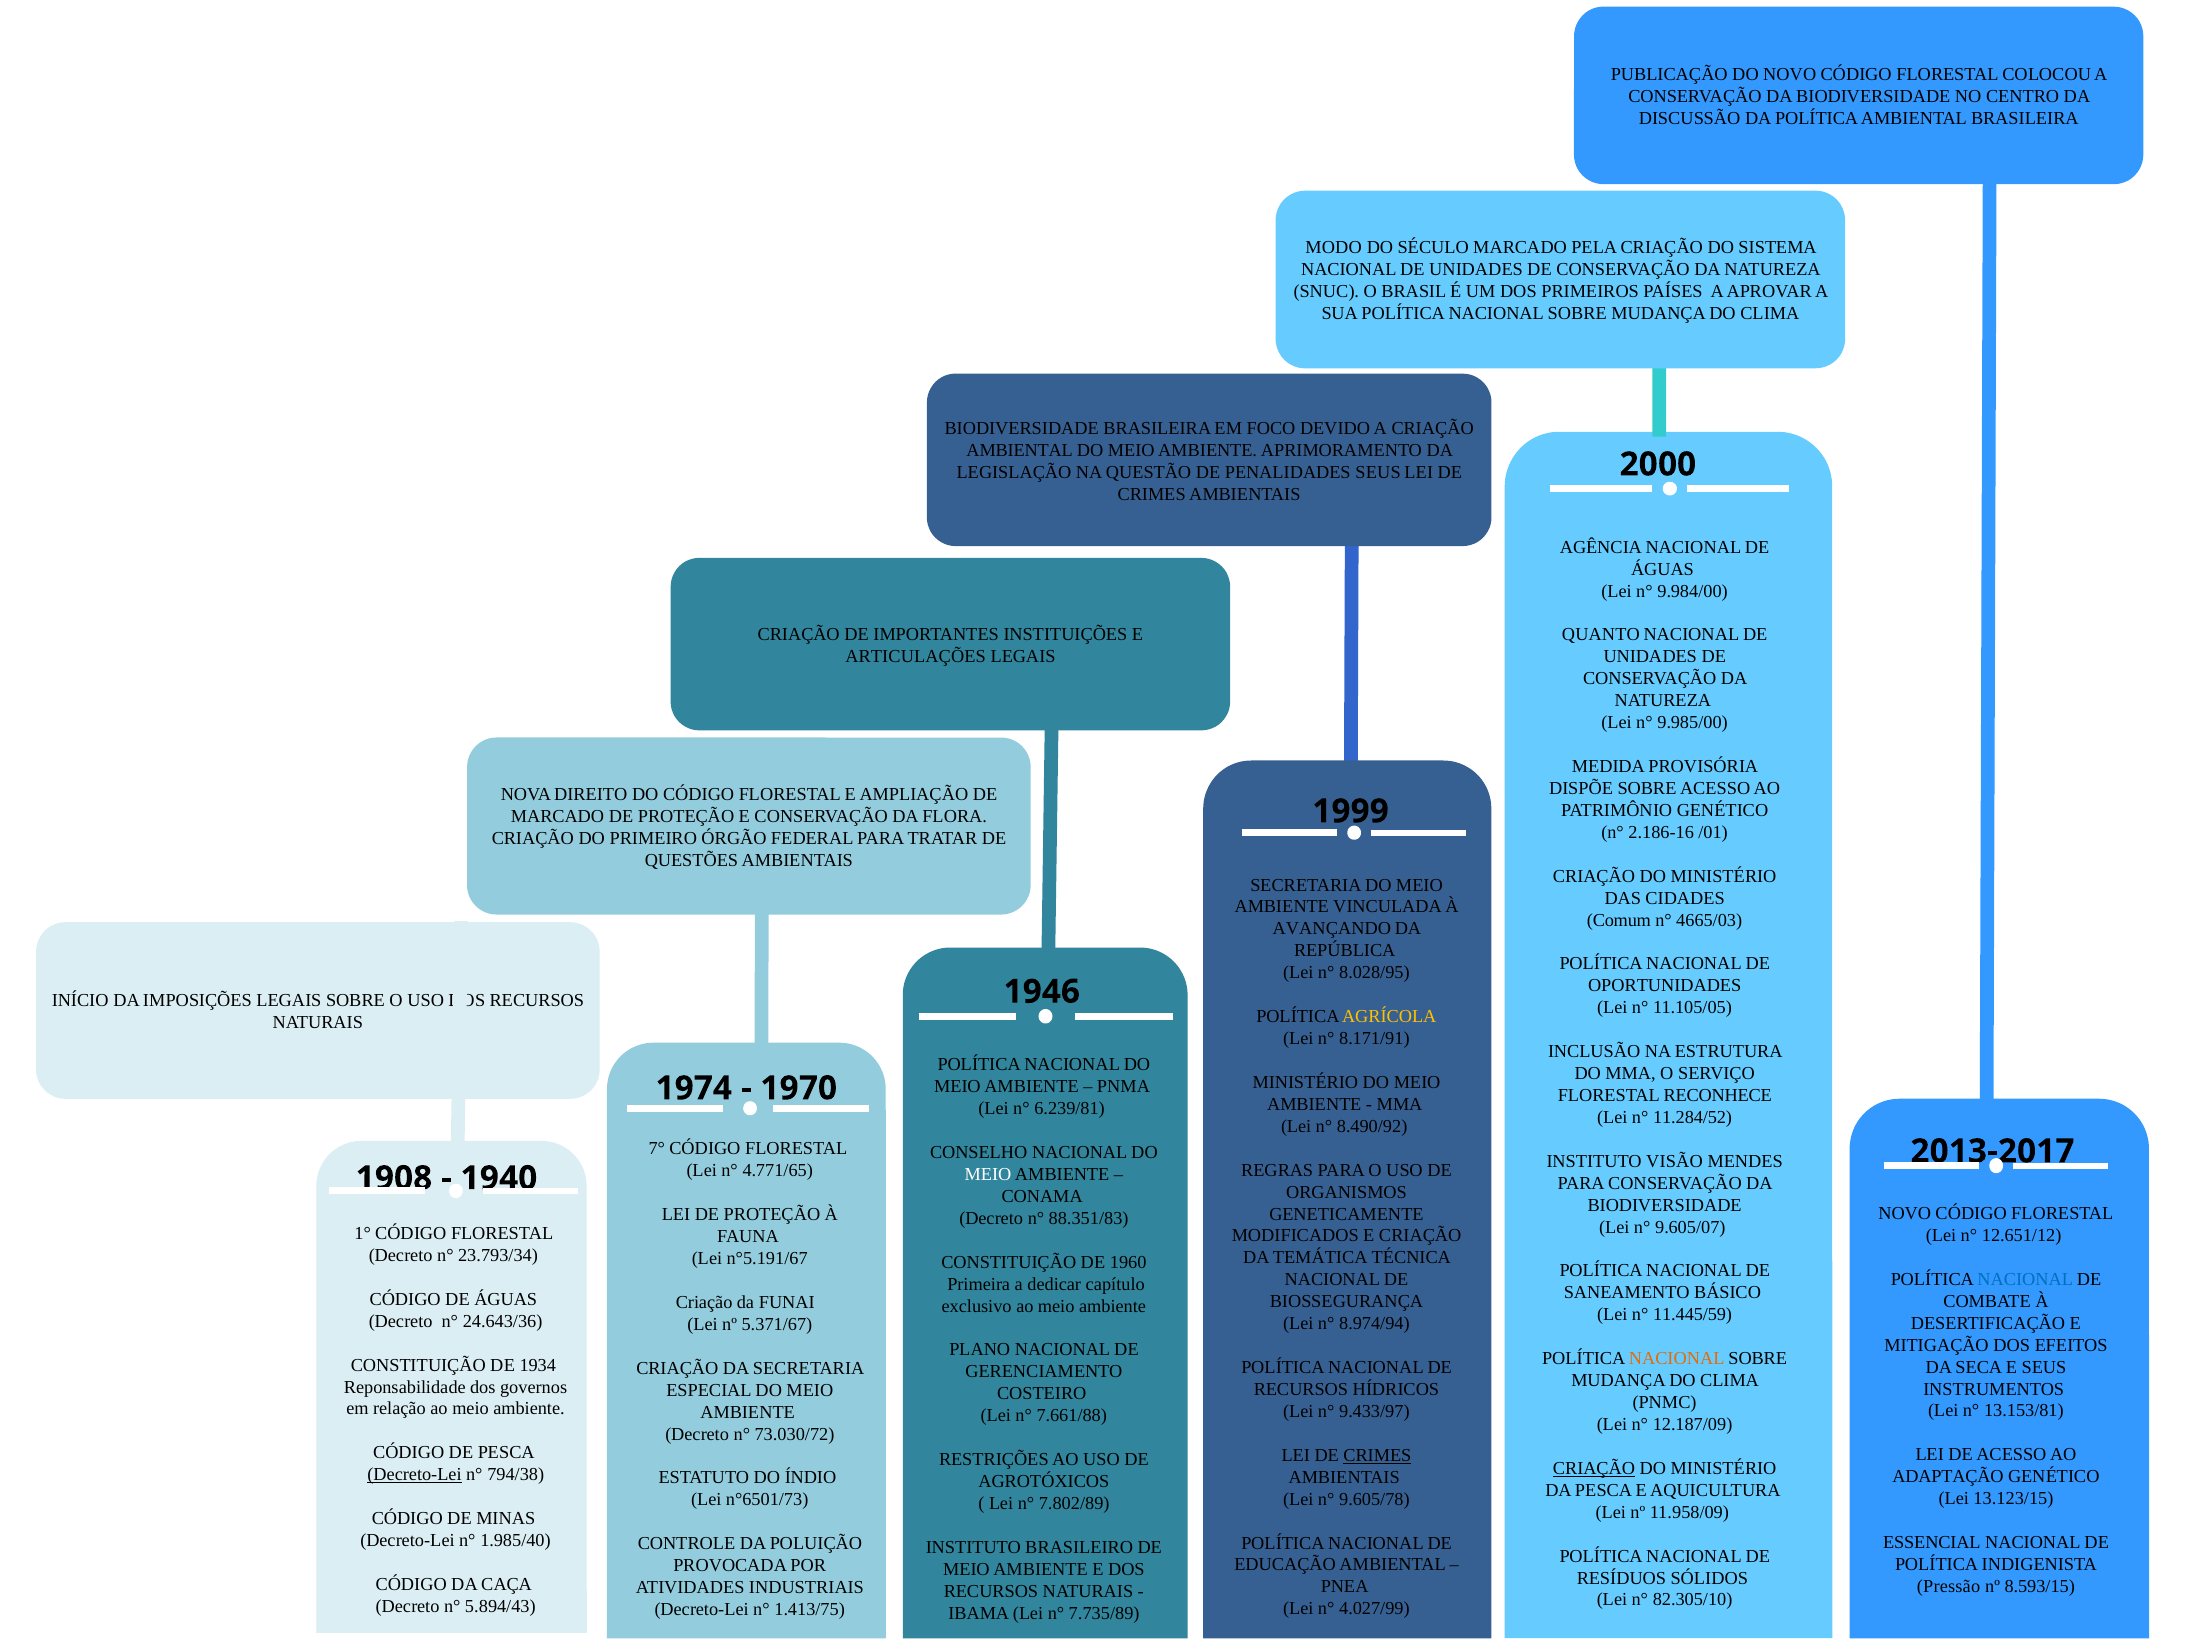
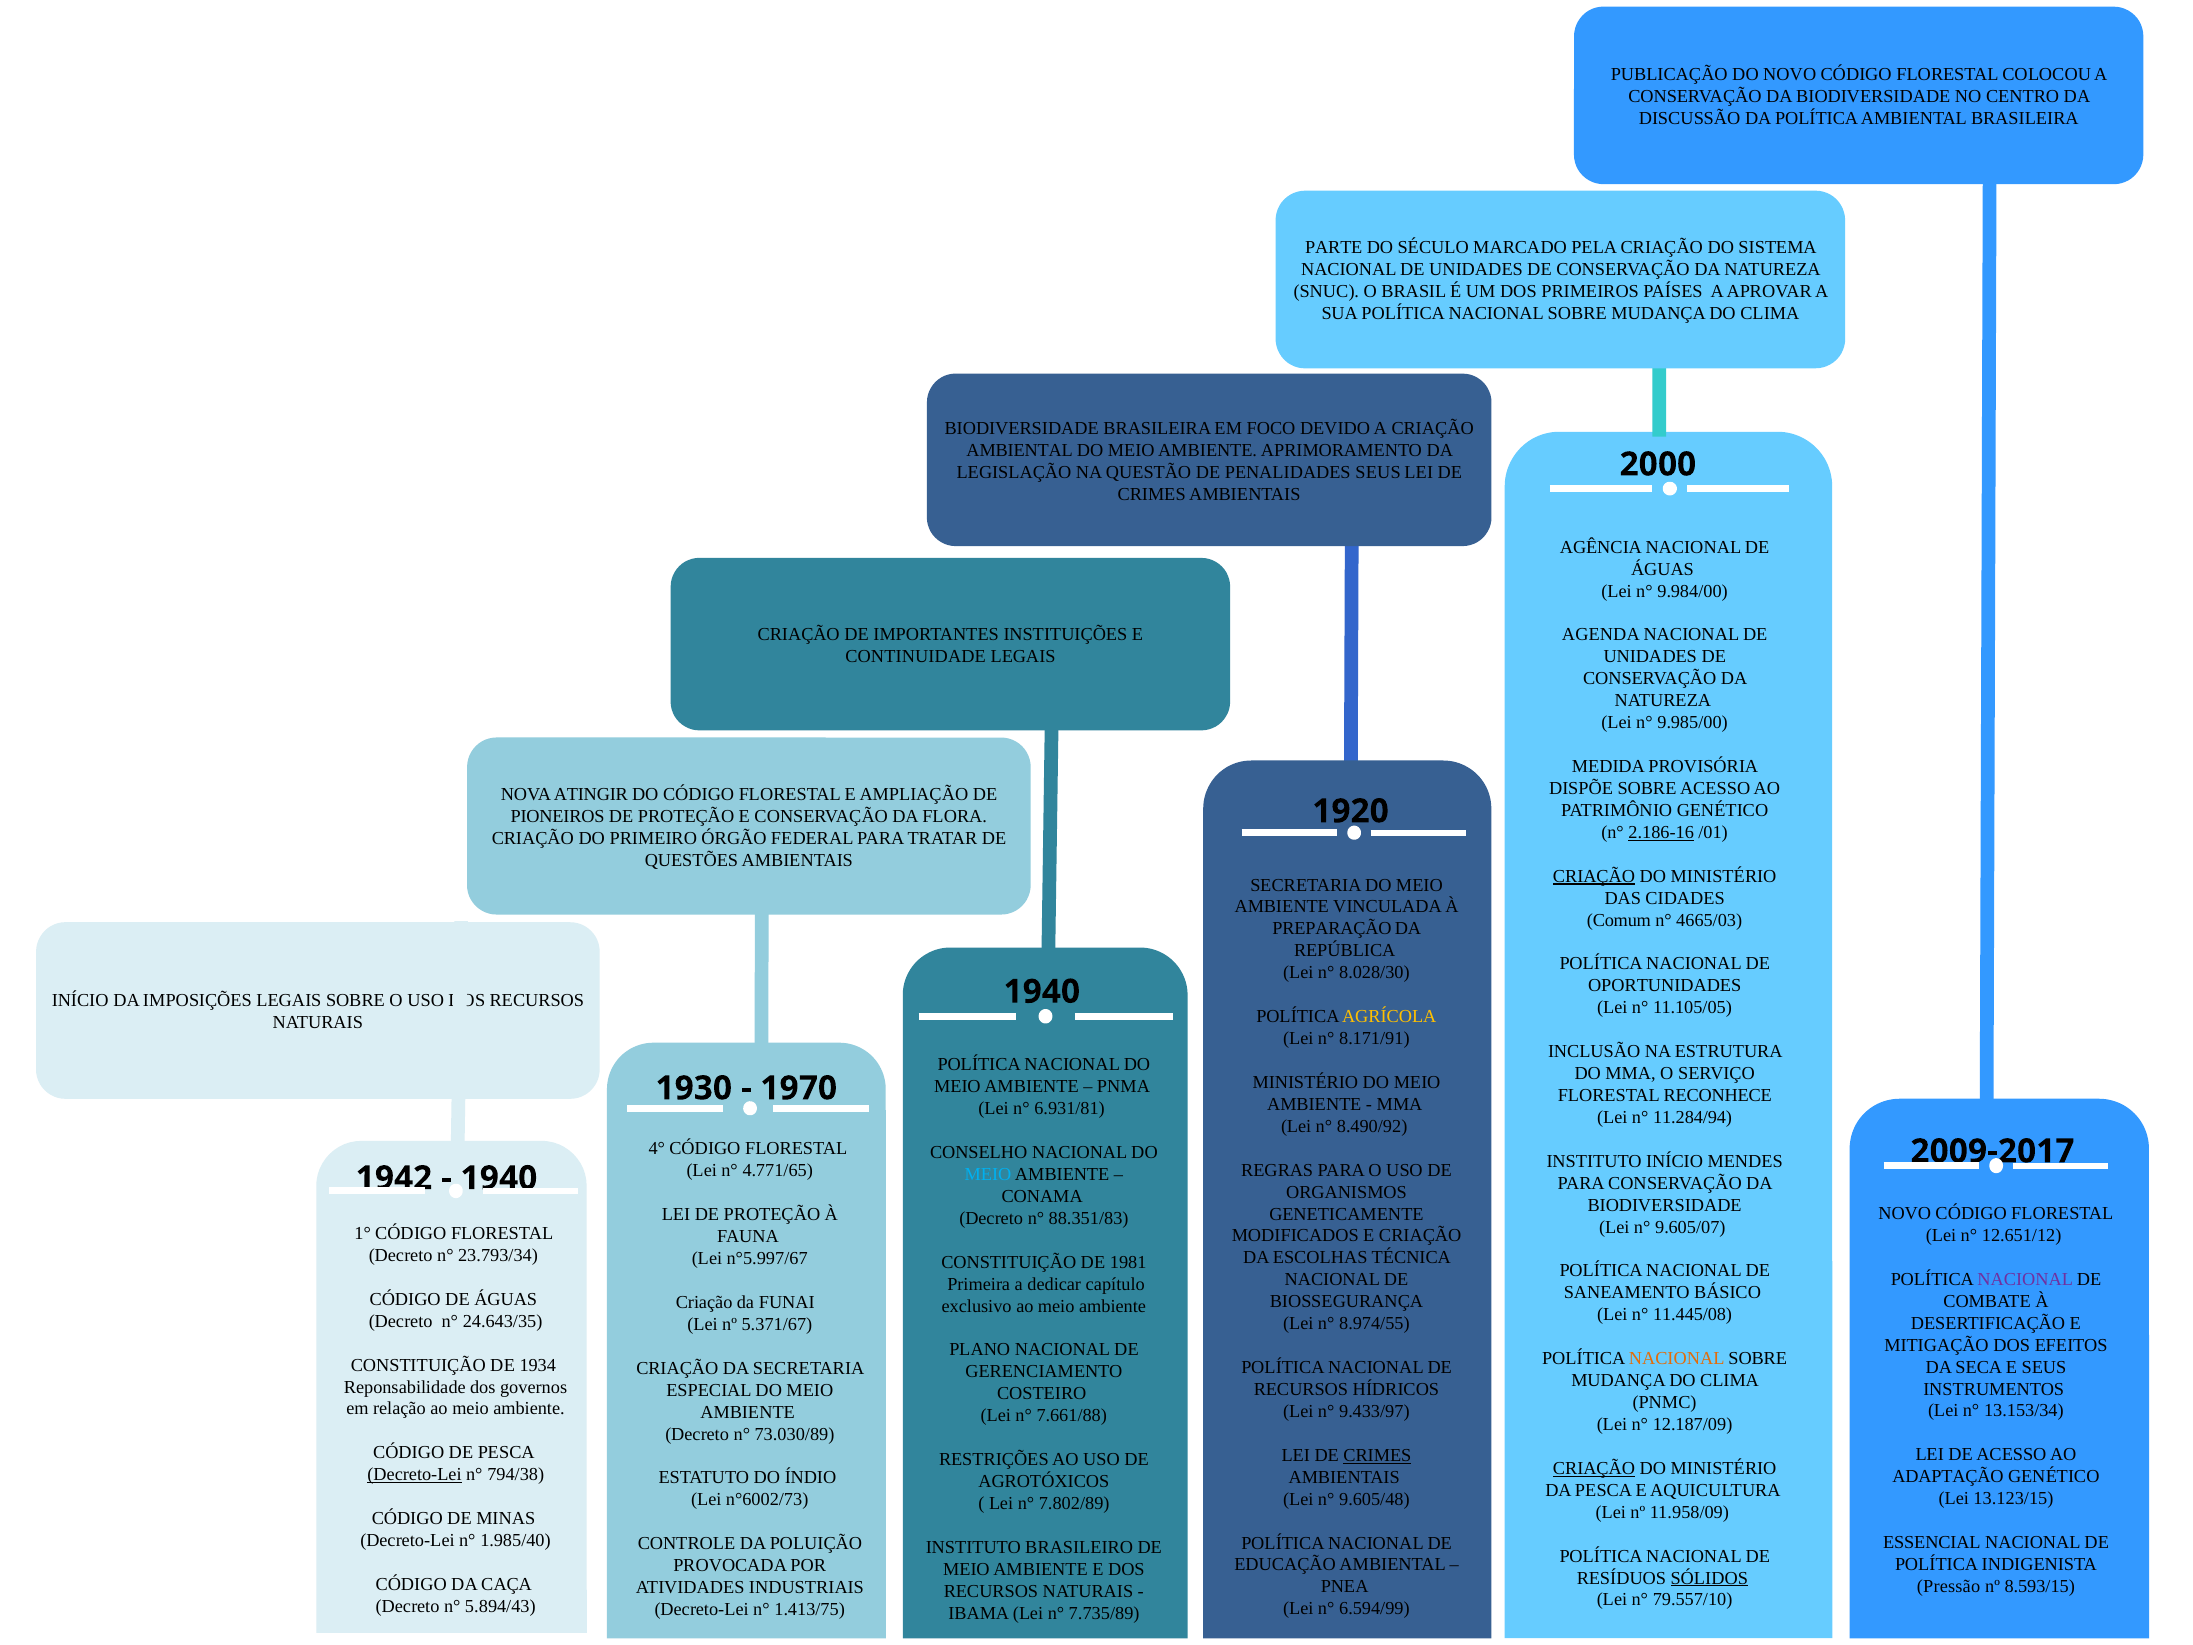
MODO: MODO -> PARTE
QUANTO: QUANTO -> AGENDA
ARTICULAÇÕES: ARTICULAÇÕES -> CONTINUIDADE
DIREITO: DIREITO -> ATINGIR
1999: 1999 -> 1920
MARCADO at (557, 816): MARCADO -> PIONEIROS
2.186-16 underline: none -> present
CRIAÇÃO at (1594, 876) underline: none -> present
AVANÇANDO: AVANÇANDO -> PREPARAÇÃO
8.028/95: 8.028/95 -> 8.028/30
1946 at (1042, 992): 1946 -> 1940
1974: 1974 -> 1930
6.239/81: 6.239/81 -> 6.931/81
11.284/52: 11.284/52 -> 11.284/94
7°: 7° -> 4°
2013-2017: 2013-2017 -> 2009-2017
INSTITUTO VISÃO: VISÃO -> INÍCIO
MEIO at (988, 1174) colour: white -> light blue
1908: 1908 -> 1942
TEMÁTICA: TEMÁTICA -> ESCOLHAS
n°5.191/67: n°5.191/67 -> n°5.997/67
1960: 1960 -> 1981
NACIONAL at (2025, 1279) colour: blue -> purple
11.445/59: 11.445/59 -> 11.445/08
24.643/36: 24.643/36 -> 24.643/35
8.974/94: 8.974/94 -> 8.974/55
13.153/81: 13.153/81 -> 13.153/34
73.030/72: 73.030/72 -> 73.030/89
9.605/78: 9.605/78 -> 9.605/48
n°6501/73: n°6501/73 -> n°6002/73
SÓLIDOS underline: none -> present
82.305/10: 82.305/10 -> 79.557/10
4.027/99: 4.027/99 -> 6.594/99
